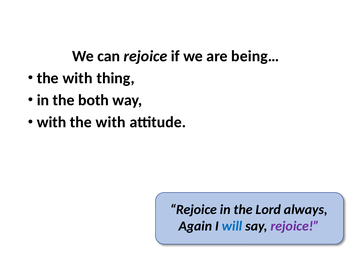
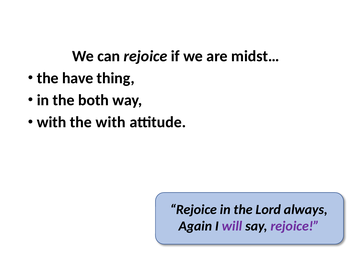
being…: being… -> midst…
with at (78, 78): with -> have
will colour: blue -> purple
